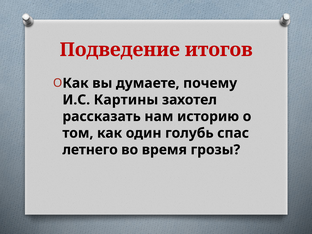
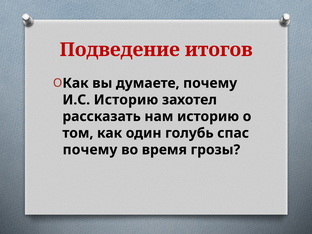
И.С Картины: Картины -> Историю
летнего at (90, 150): летнего -> почему
